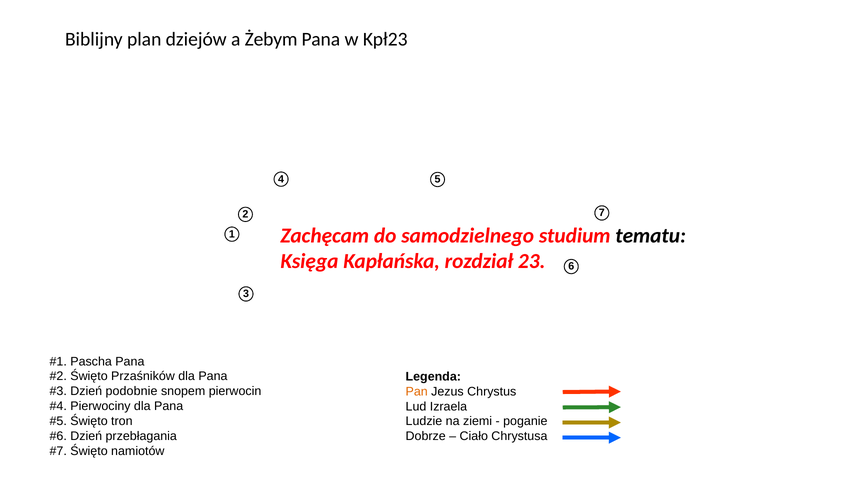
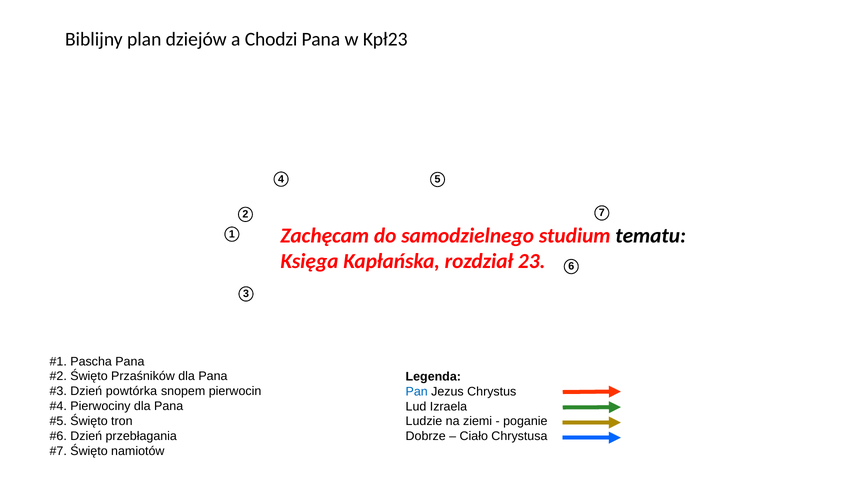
Żebym: Żebym -> Chodzi
podobnie: podobnie -> powtórka
Pan colour: orange -> blue
